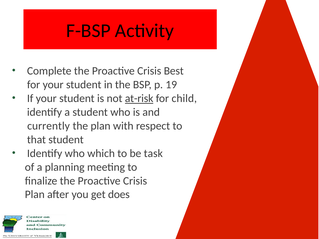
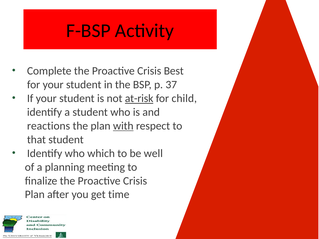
19: 19 -> 37
currently: currently -> reactions
with underline: none -> present
task: task -> well
does: does -> time
